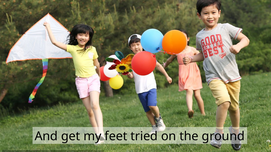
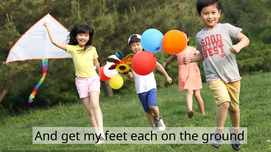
tried: tried -> each
